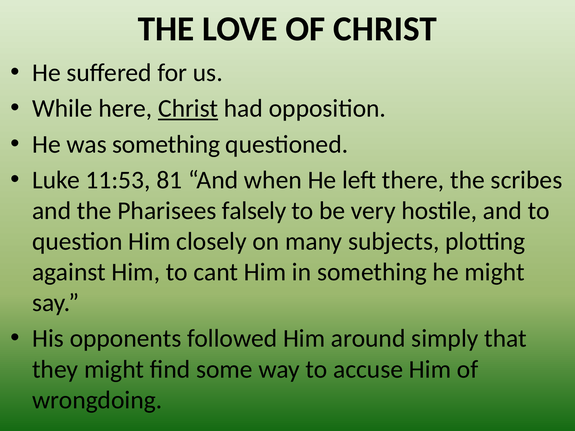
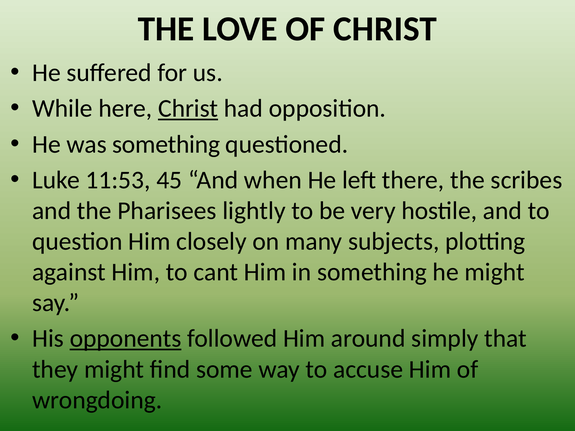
81: 81 -> 45
falsely: falsely -> lightly
opponents underline: none -> present
